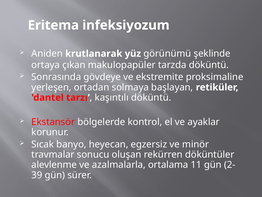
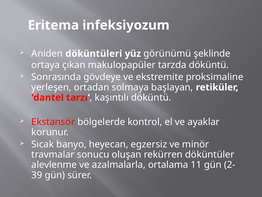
krutlanarak: krutlanarak -> döküntüleri
